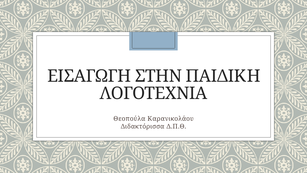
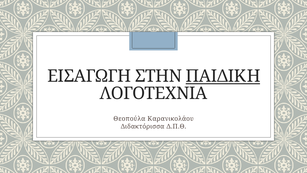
ΠΑΙΔΙΚΗ underline: none -> present
